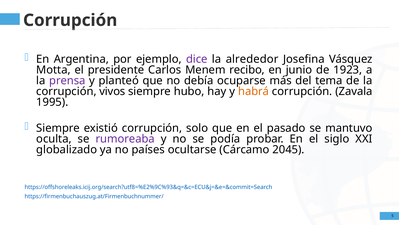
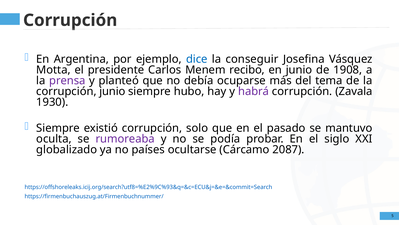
dice colour: purple -> blue
alrededor: alrededor -> conseguir
1923: 1923 -> 1908
corrupción vivos: vivos -> junio
habrá colour: orange -> purple
1995: 1995 -> 1930
2045: 2045 -> 2087
